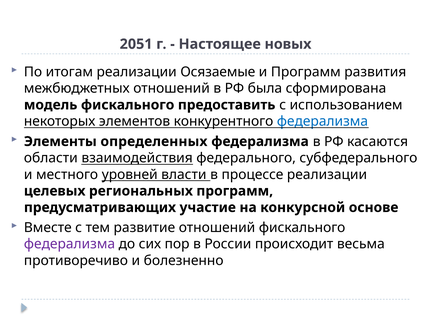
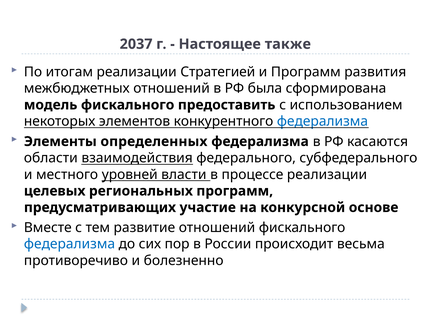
2051: 2051 -> 2037
новых: новых -> также
Осязаемые: Осязаемые -> Стратегией
федерализма at (69, 244) colour: purple -> blue
